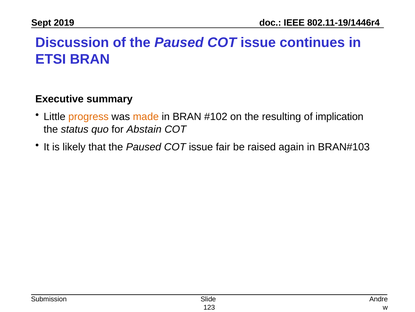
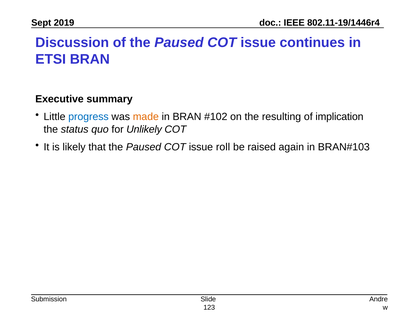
progress colour: orange -> blue
Abstain: Abstain -> Unlikely
fair: fair -> roll
